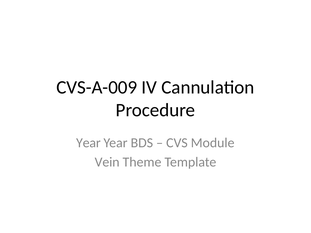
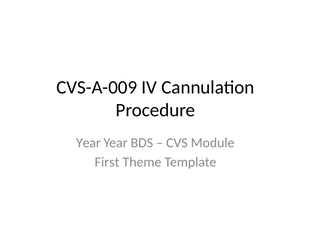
Vein: Vein -> First
